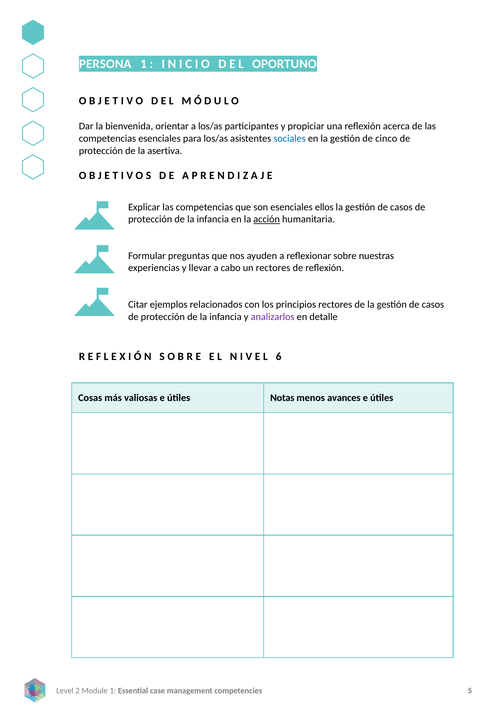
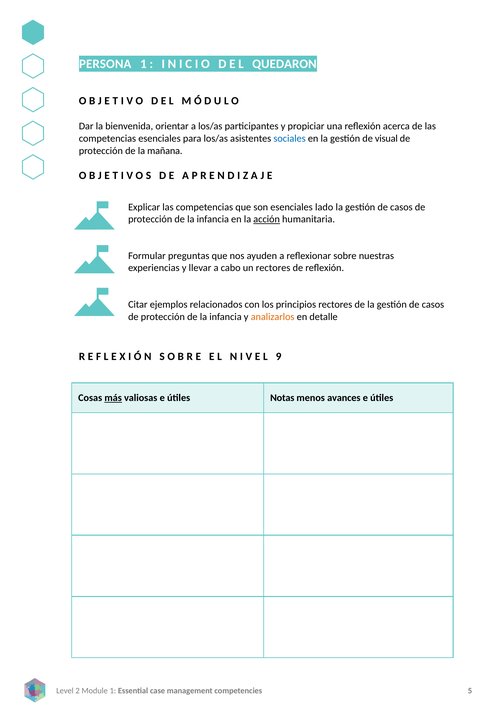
OPORTUNO: OPORTUNO -> QUEDARON
cinco: cinco -> visual
asertiva: asertiva -> mañana
ellos: ellos -> lado
analizarlos colour: purple -> orange
6: 6 -> 9
más underline: none -> present
